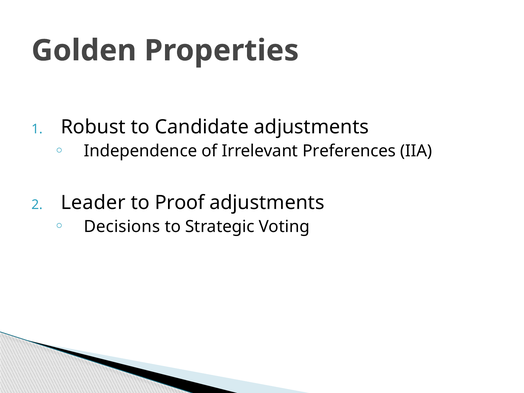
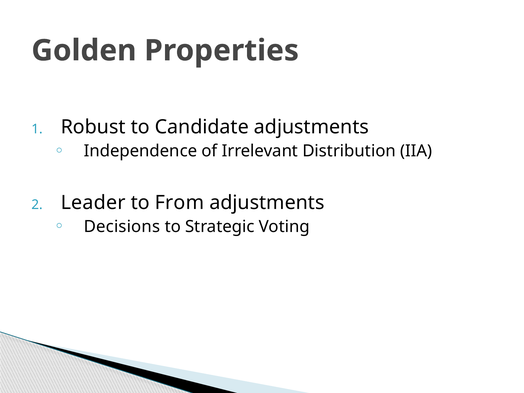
Preferences: Preferences -> Distribution
Proof: Proof -> From
